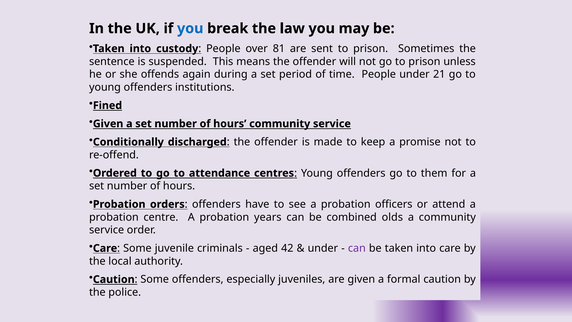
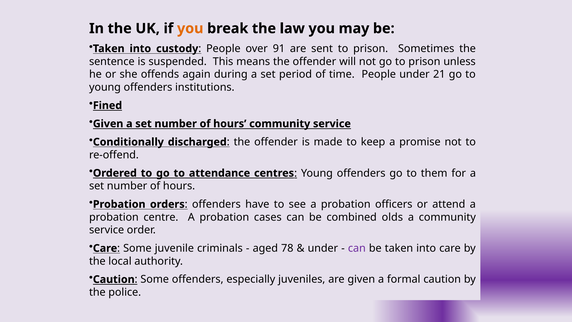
you at (190, 28) colour: blue -> orange
81: 81 -> 91
years: years -> cases
42: 42 -> 78
